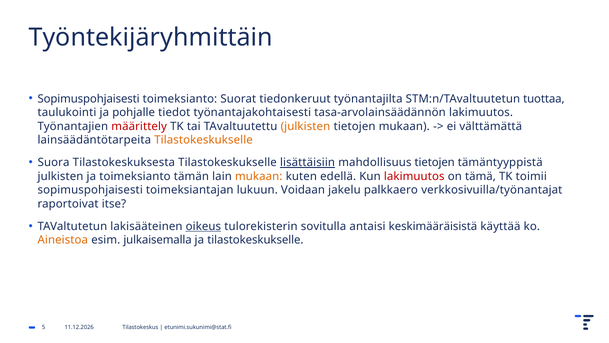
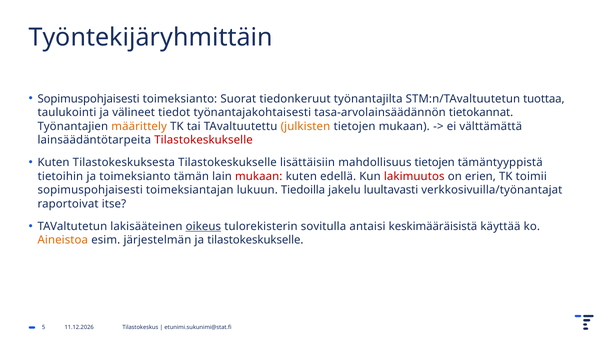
pohjalle: pohjalle -> välineet
tasa-arvolainsäädännön lakimuutos: lakimuutos -> tietokannat
määrittely colour: red -> orange
Tilastokeskukselle at (204, 140) colour: orange -> red
Suora at (54, 162): Suora -> Kuten
lisättäisiin underline: present -> none
julkisten at (60, 176): julkisten -> tietoihin
mukaan at (259, 176) colour: orange -> red
tämä: tämä -> erien
Voidaan: Voidaan -> Tiedoilla
palkkaero: palkkaero -> luultavasti
julkaisemalla: julkaisemalla -> järjestelmän
